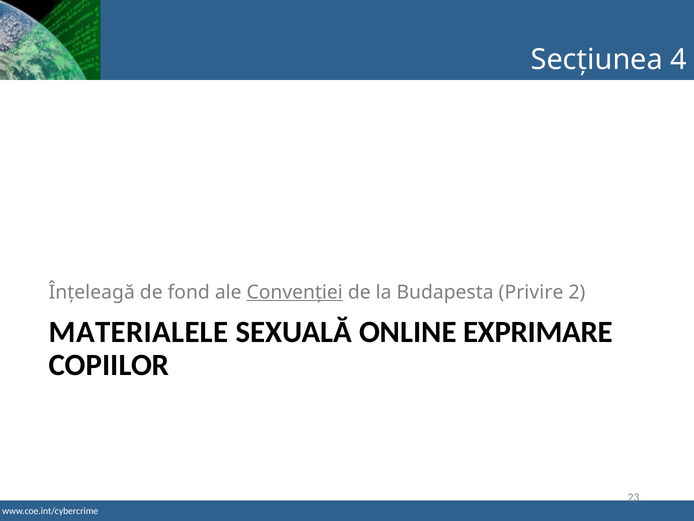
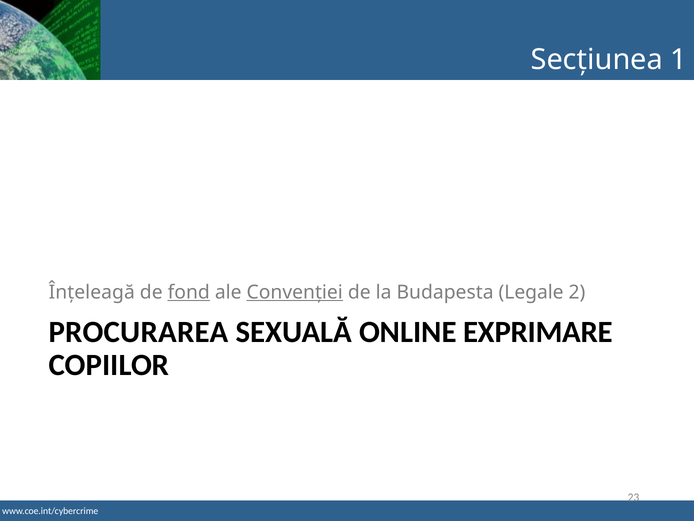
4: 4 -> 1
fond underline: none -> present
Privire: Privire -> Legale
MATERIALELE: MATERIALELE -> PROCURAREA
